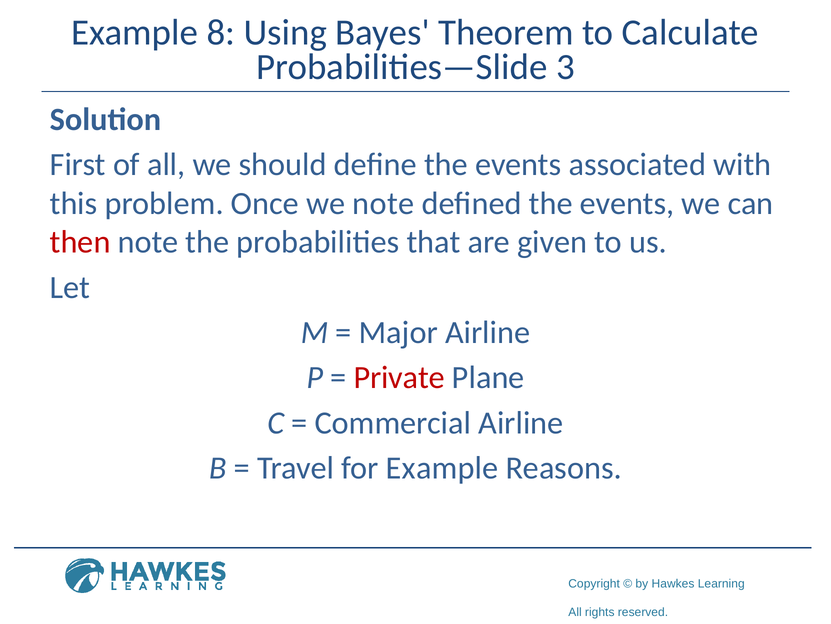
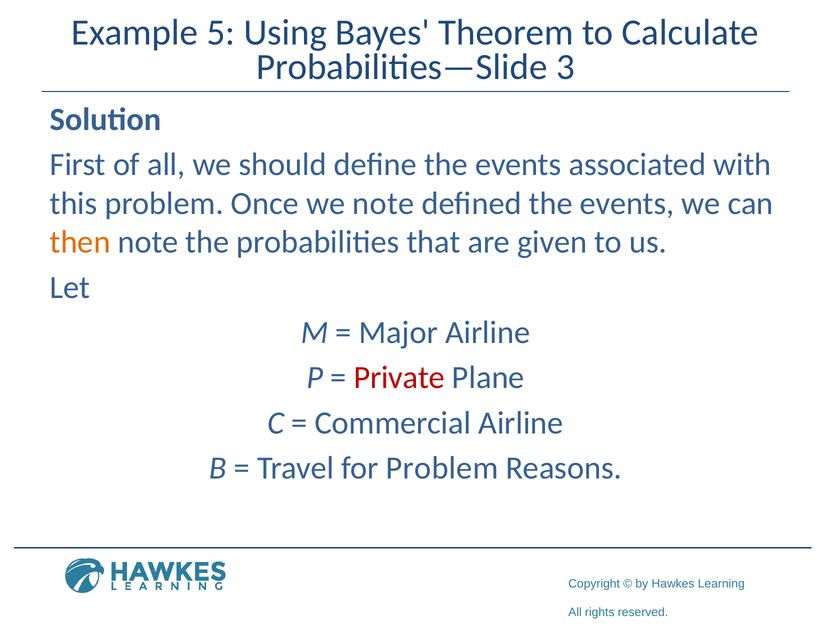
8: 8 -> 5
then colour: red -> orange
for Example: Example -> Problem
